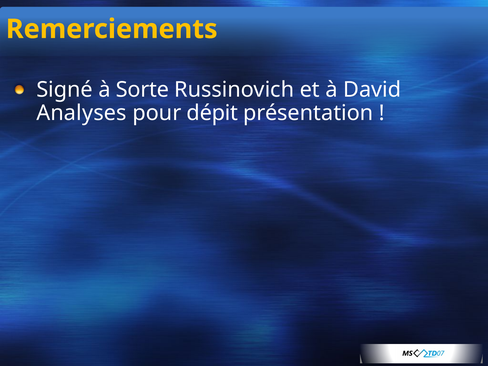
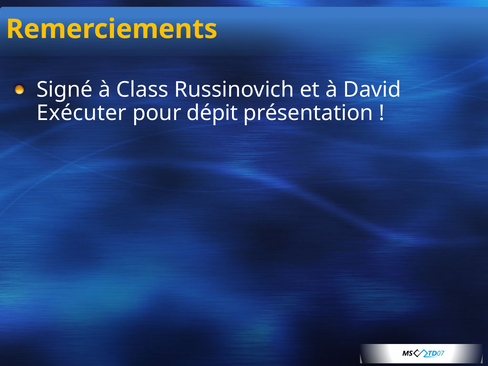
Sorte: Sorte -> Class
Analyses: Analyses -> Exécuter
